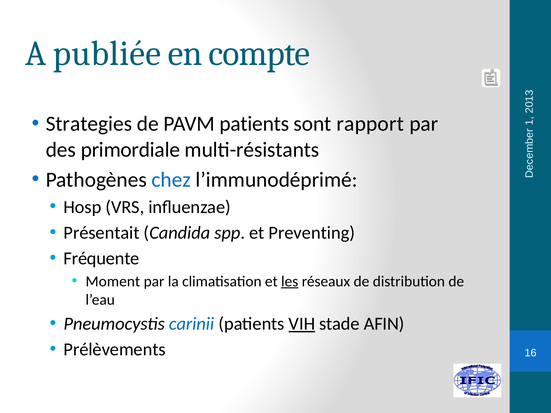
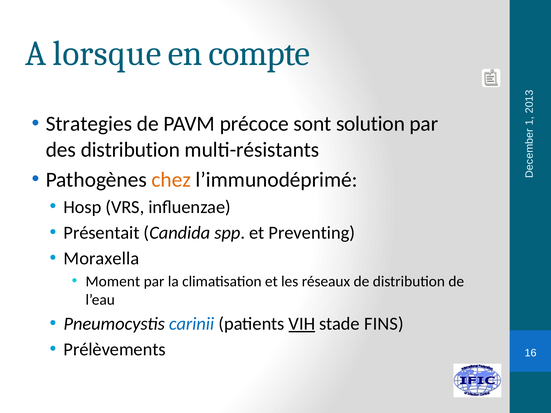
publiée: publiée -> lorsque
PAVM patients: patients -> précoce
rapport: rapport -> solution
des primordiale: primordiale -> distribution
chez colour: blue -> orange
Fréquente: Fréquente -> Moraxella
les underline: present -> none
AFIN: AFIN -> FINS
